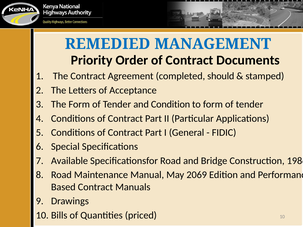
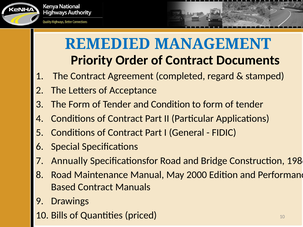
should: should -> regard
Available: Available -> Annually
2069: 2069 -> 2000
